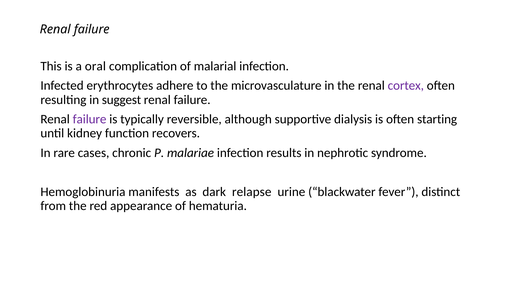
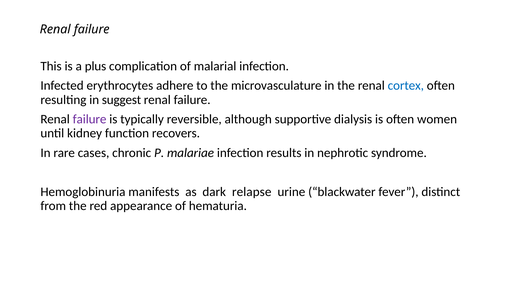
oral: oral -> plus
cortex colour: purple -> blue
starting: starting -> women
